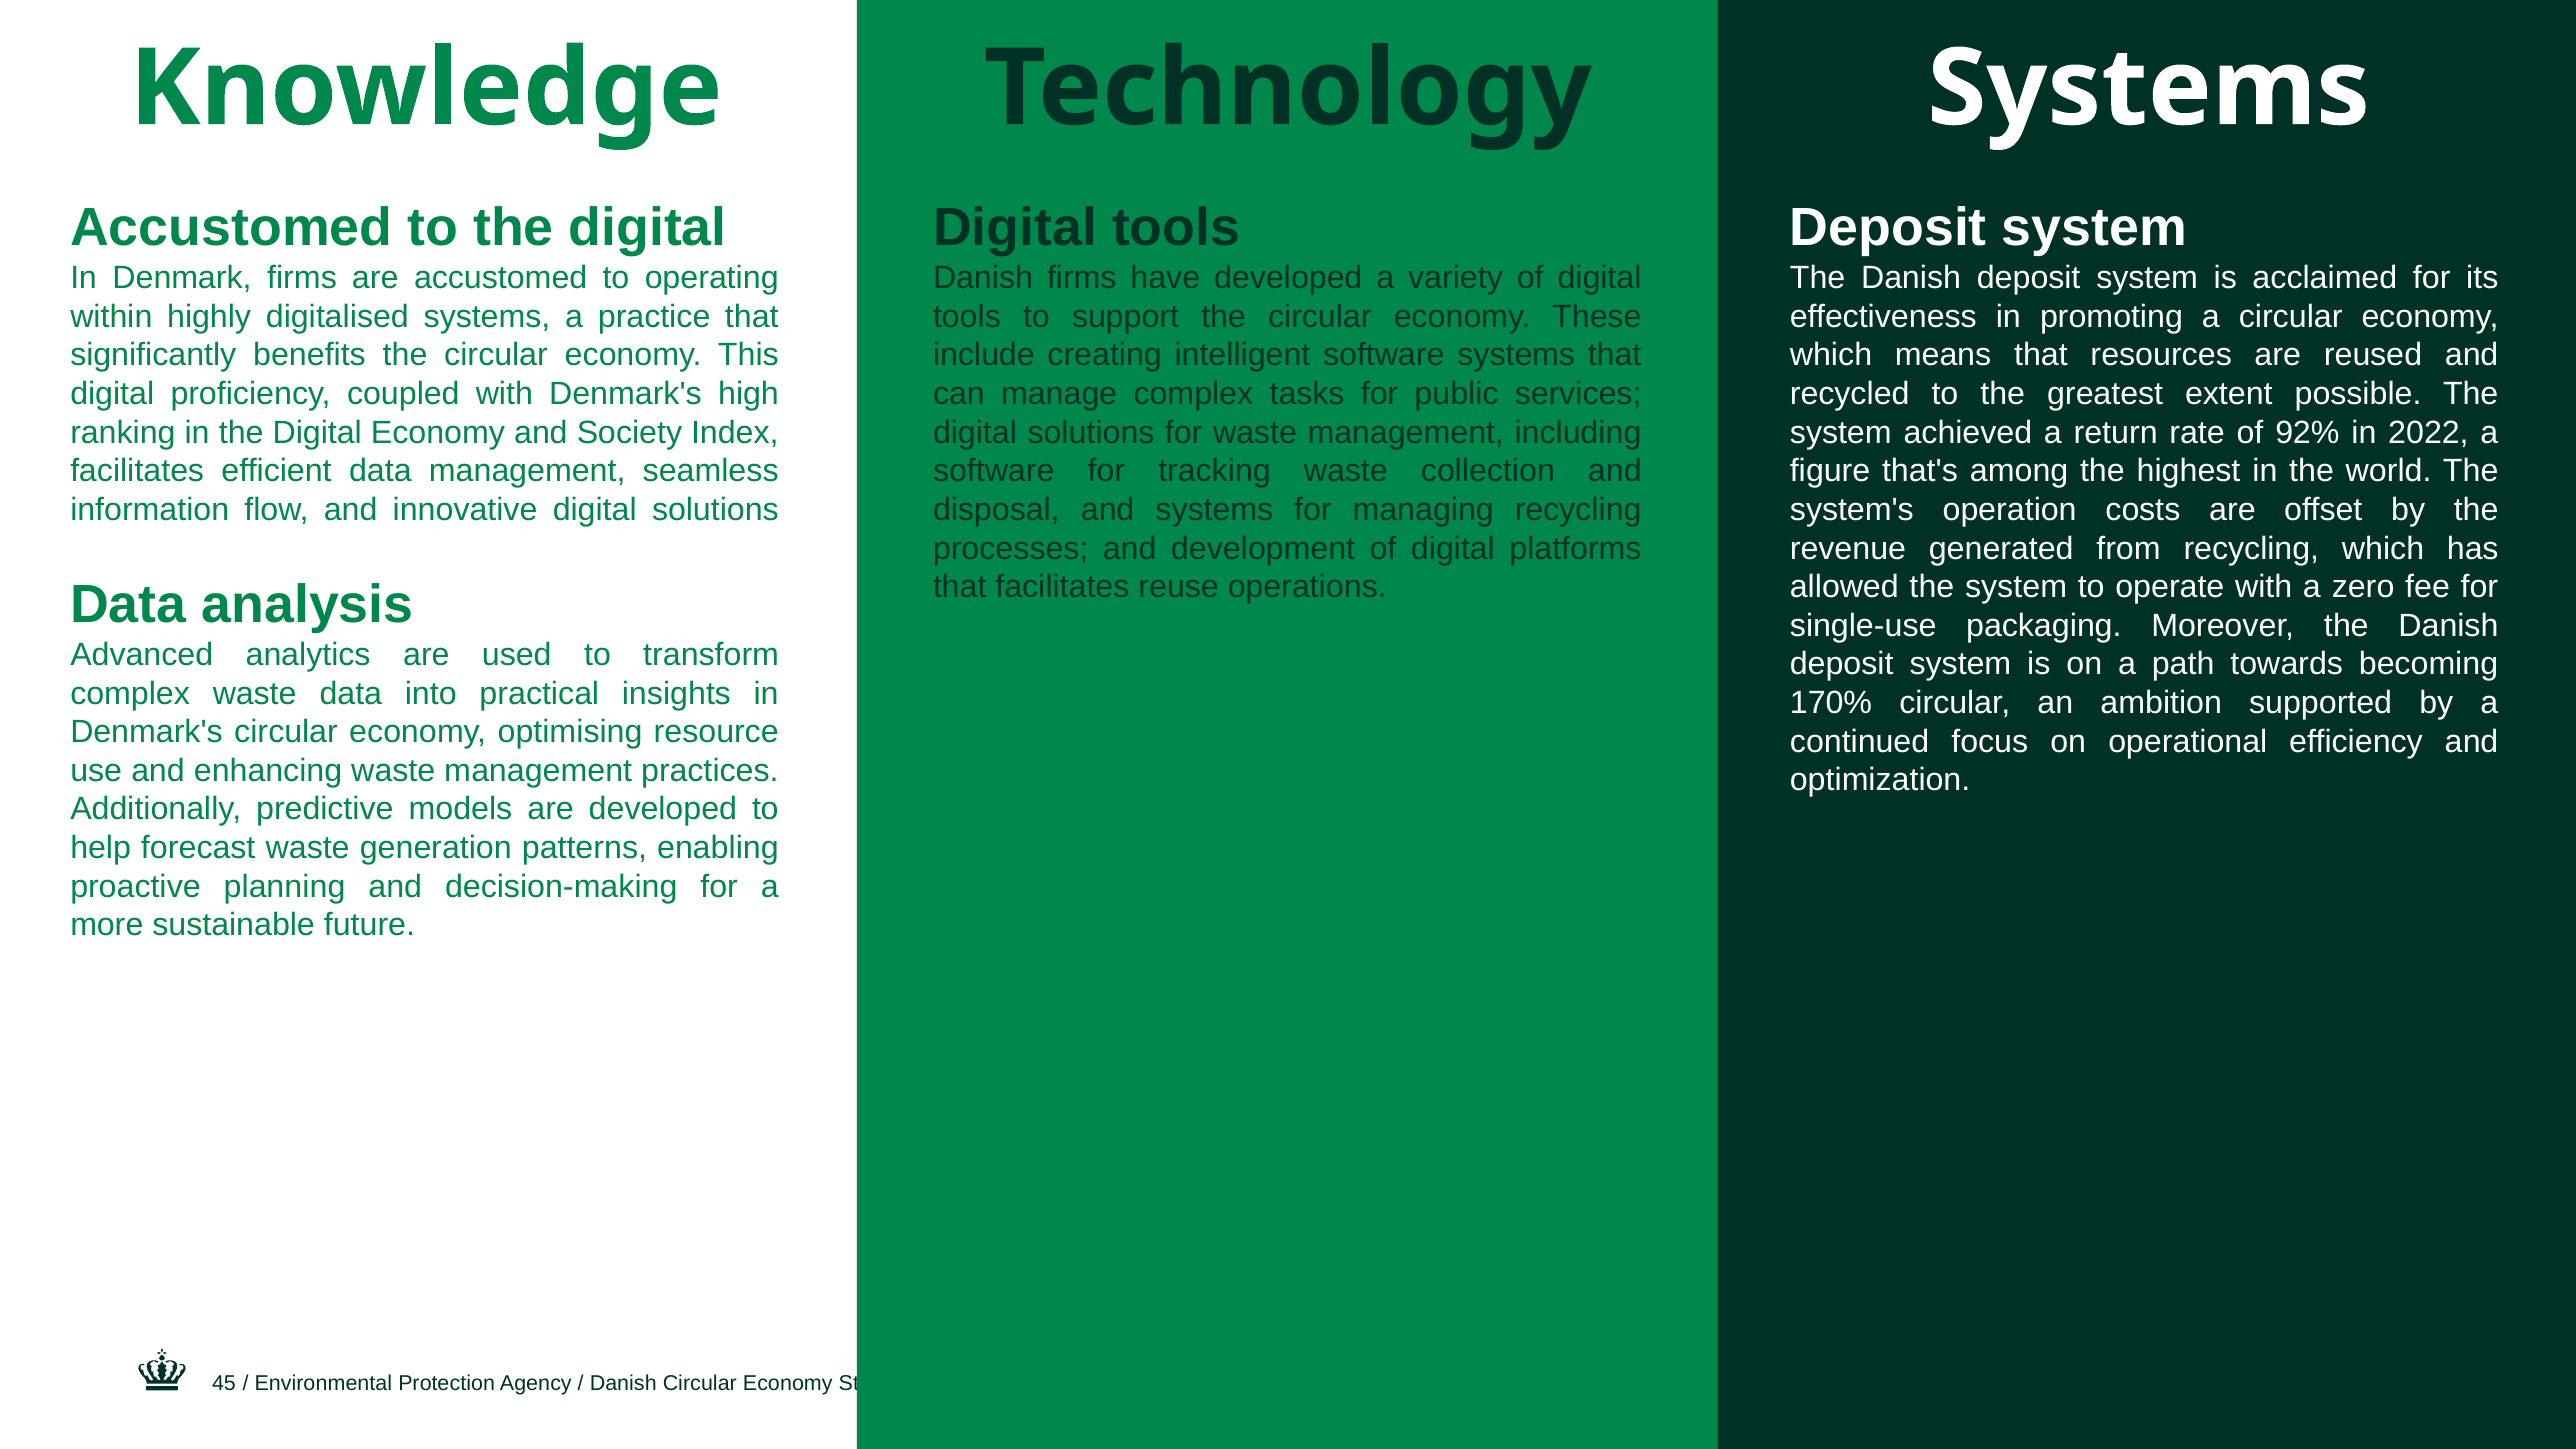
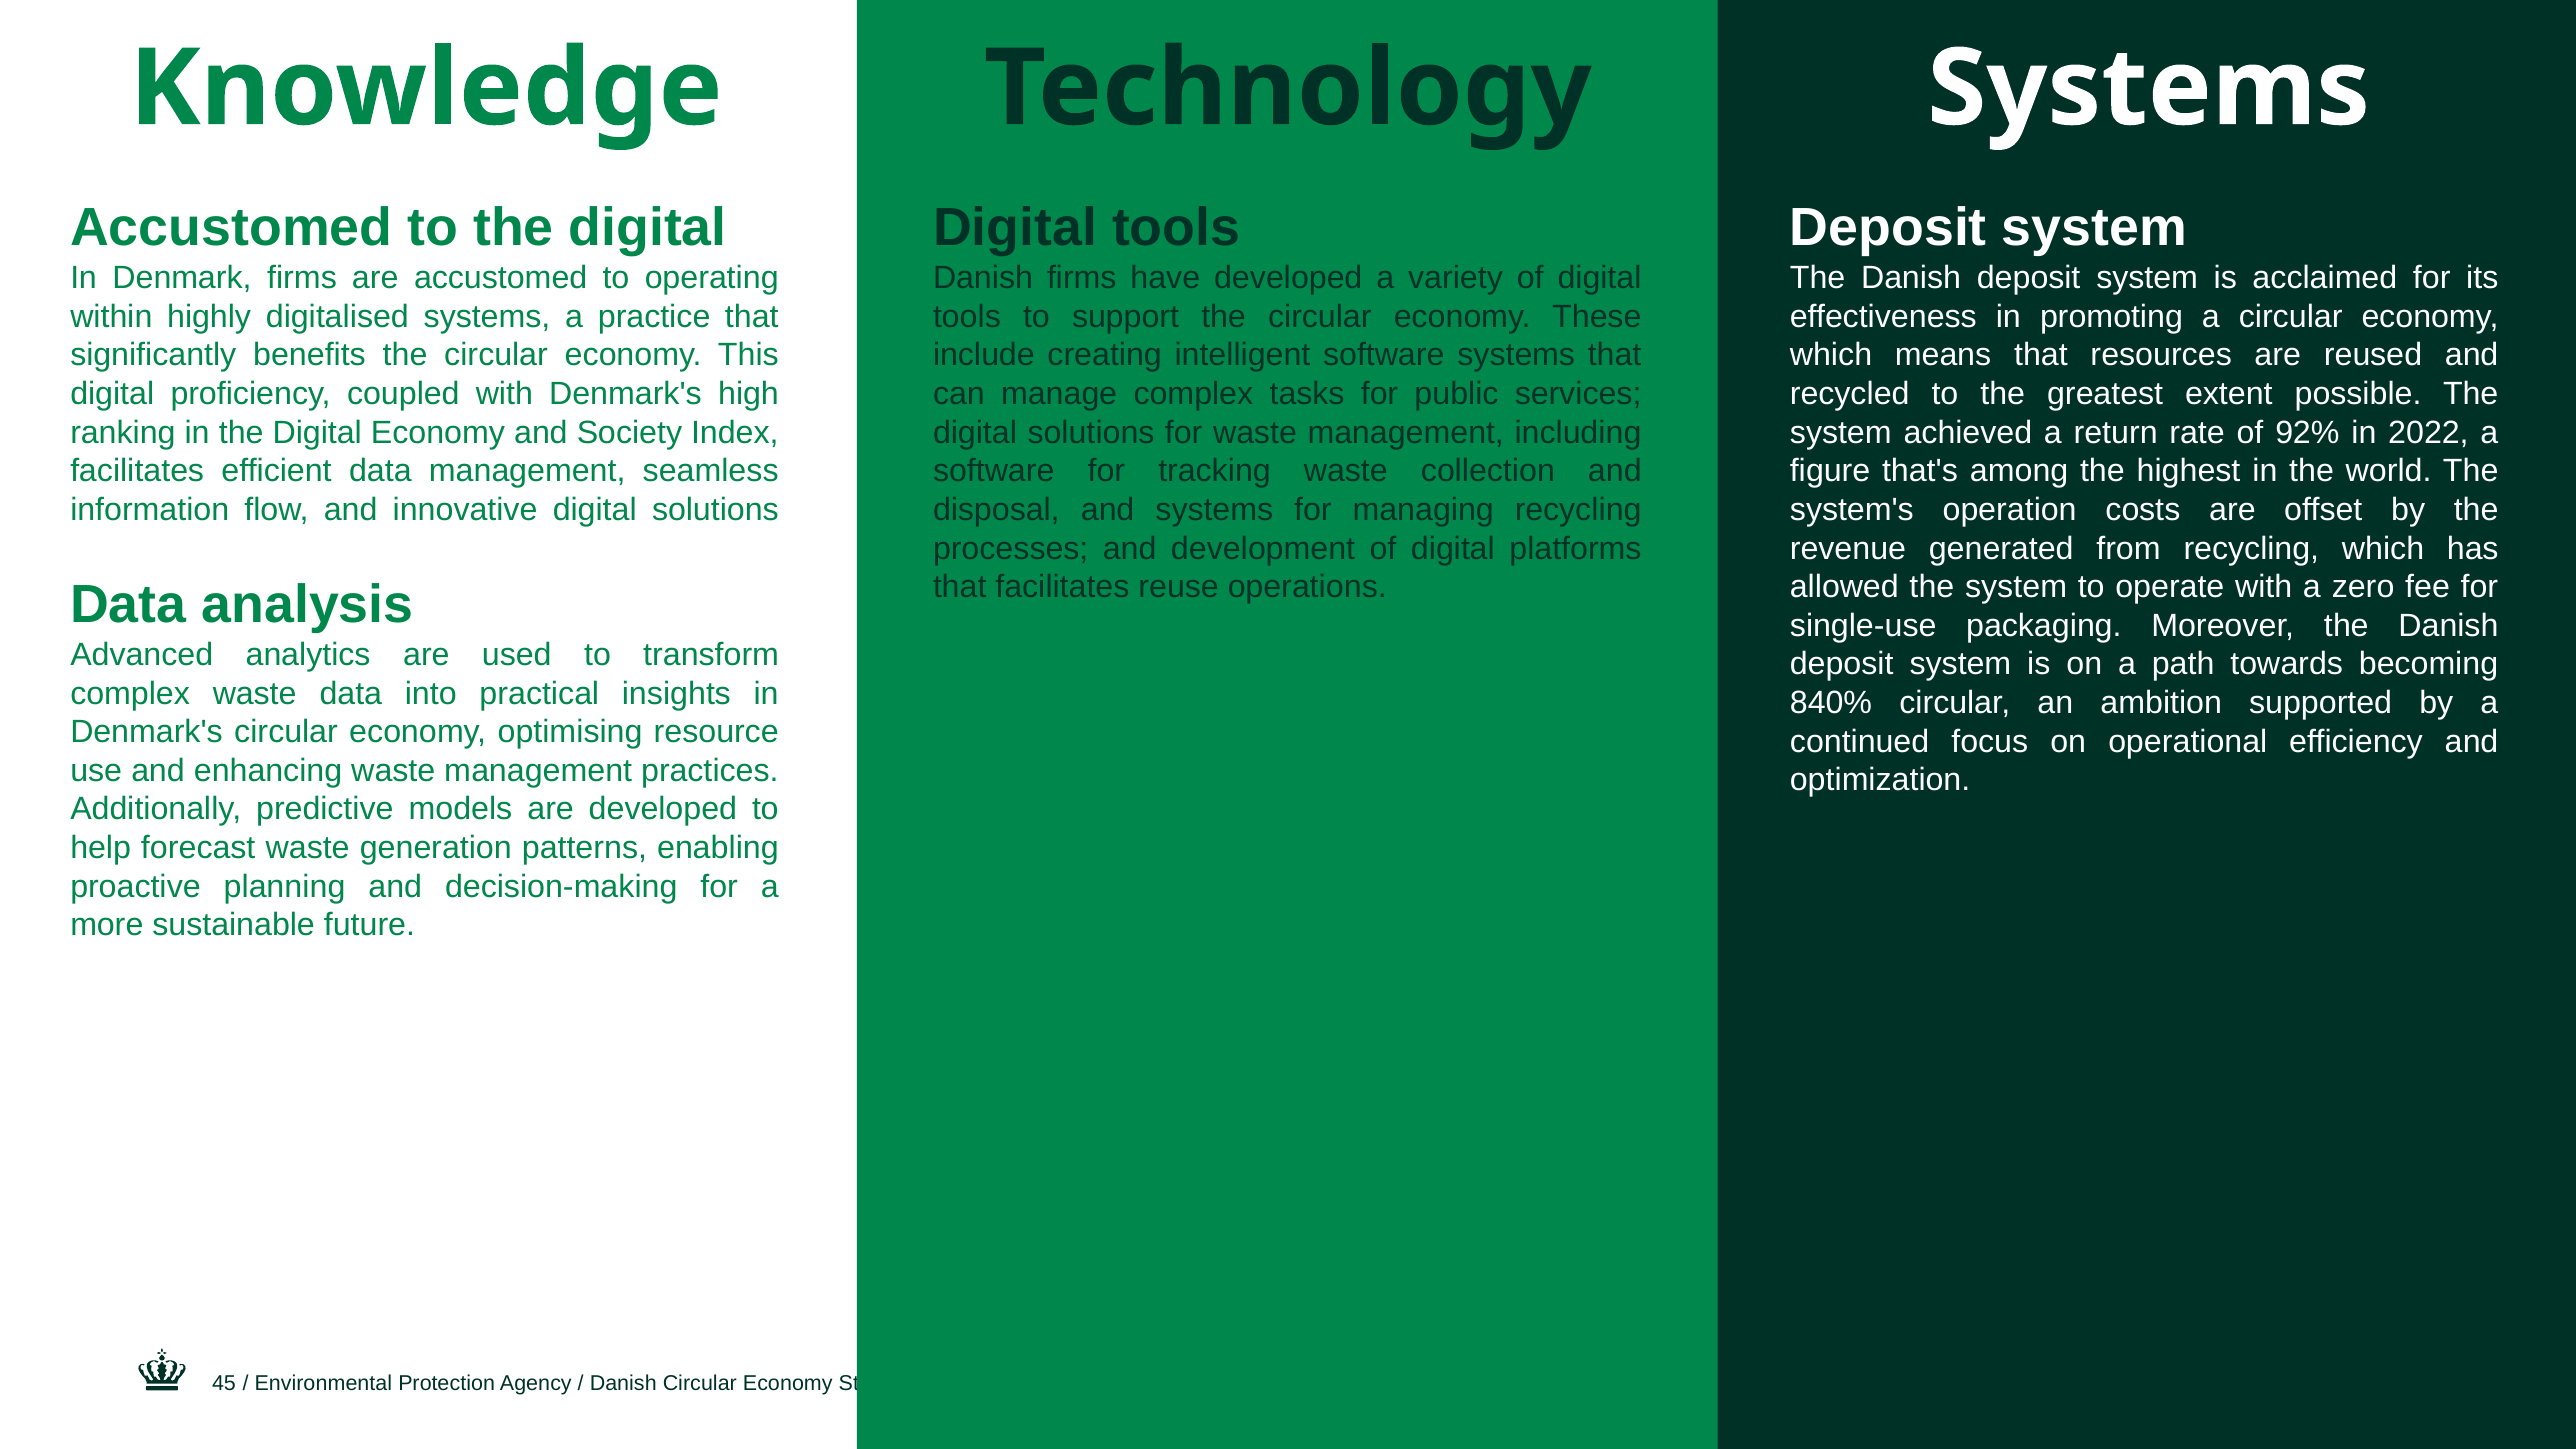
170%: 170% -> 840%
